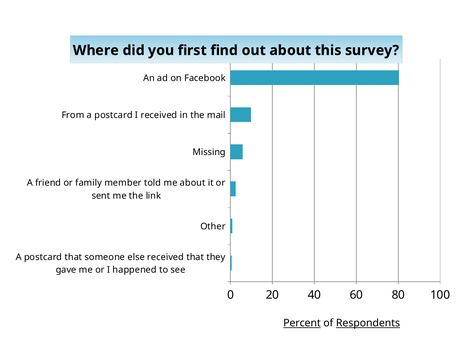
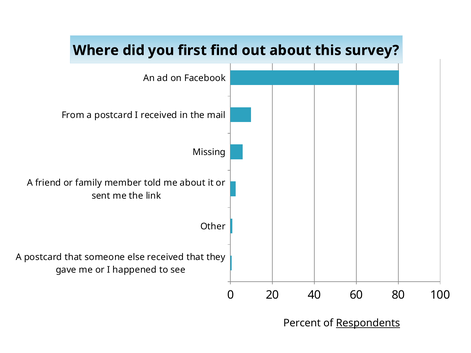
Percent underline: present -> none
